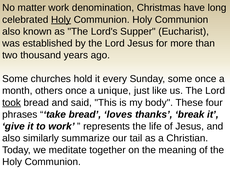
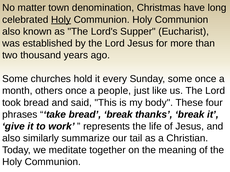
matter work: work -> town
unique: unique -> people
took underline: present -> none
bread loves: loves -> break
